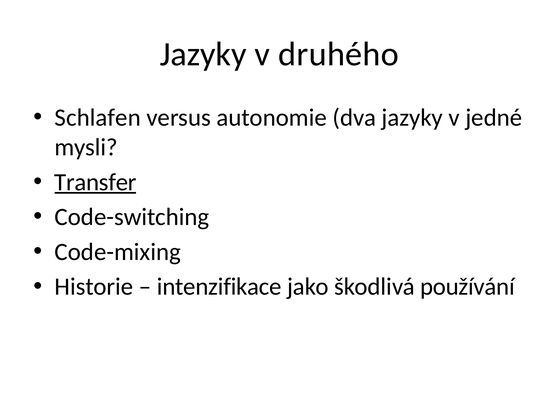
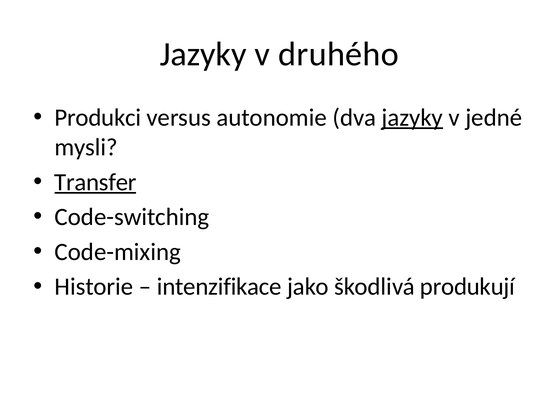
Schlafen: Schlafen -> Produkci
jazyky at (412, 117) underline: none -> present
používání: používání -> produkují
